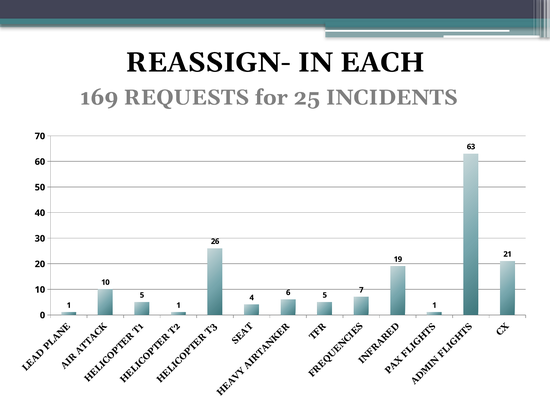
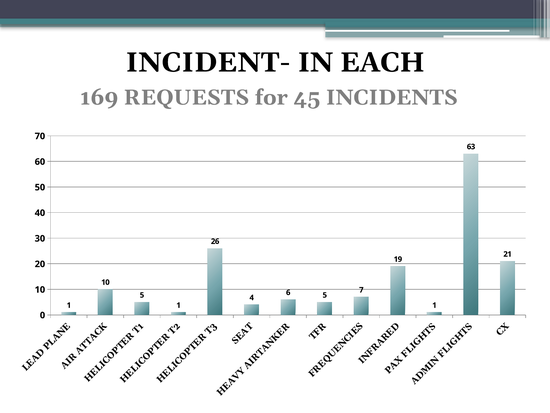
REASSIGN-: REASSIGN- -> INCIDENT-
25: 25 -> 45
